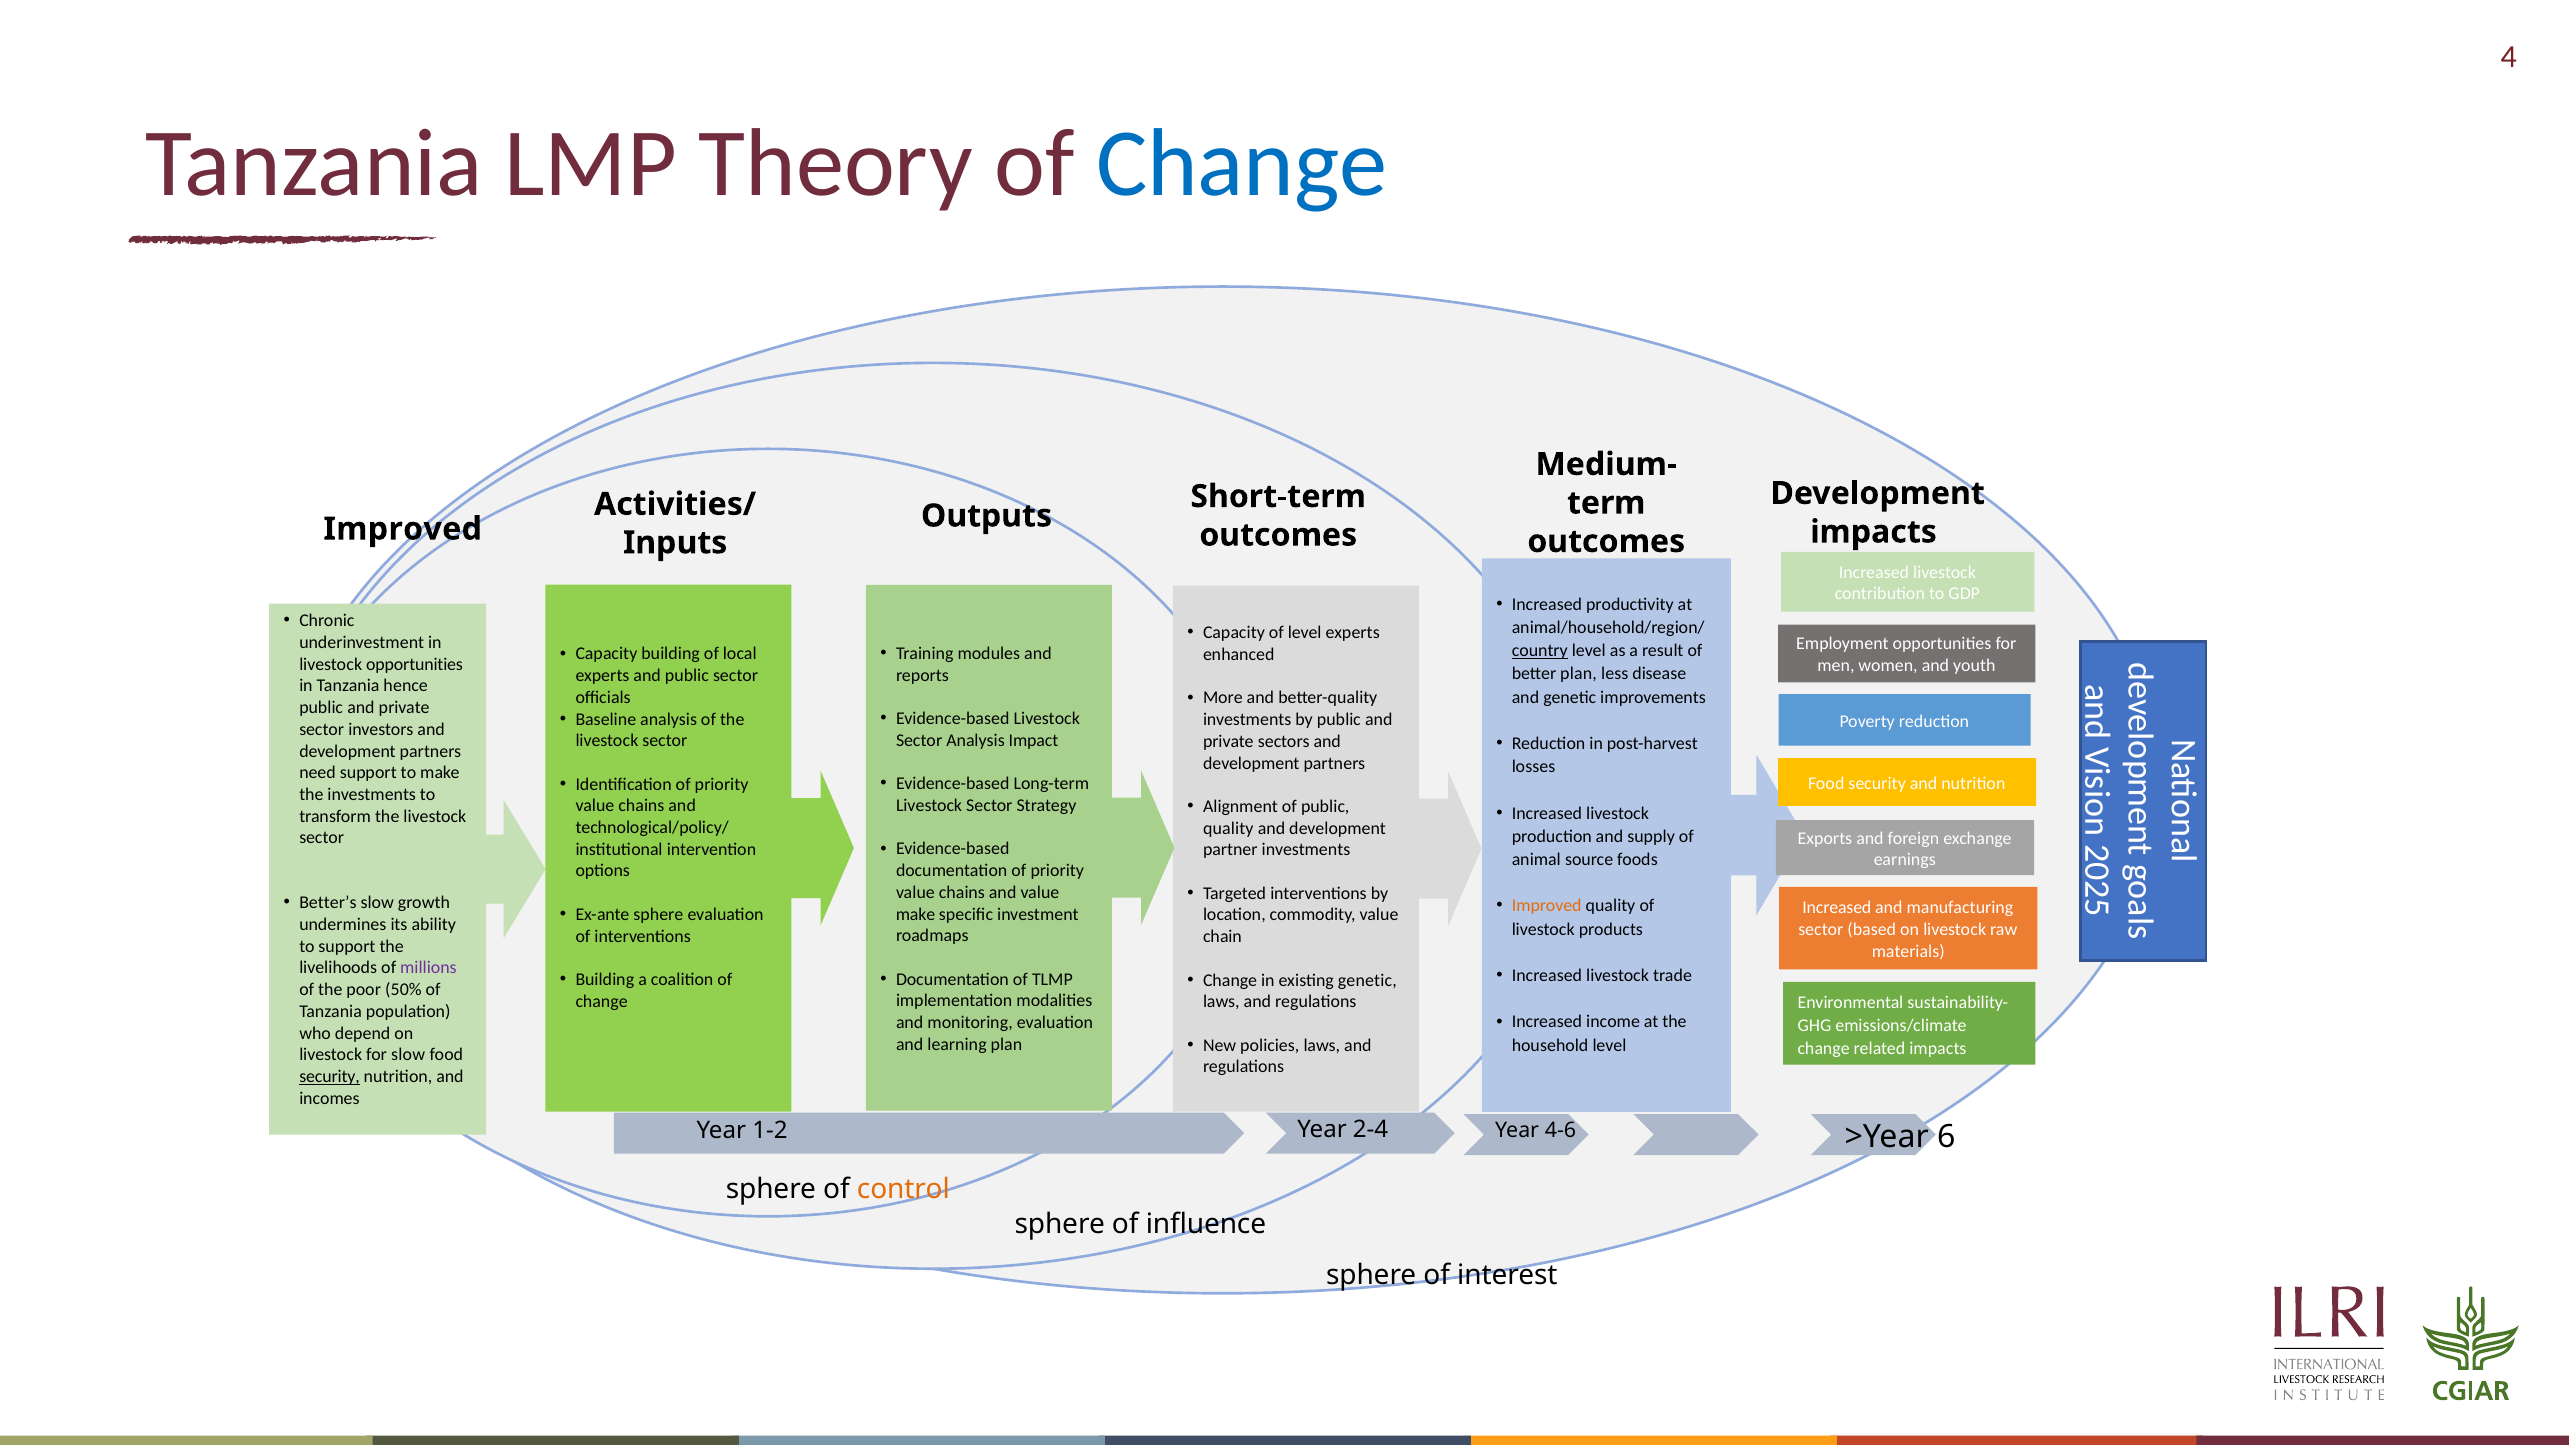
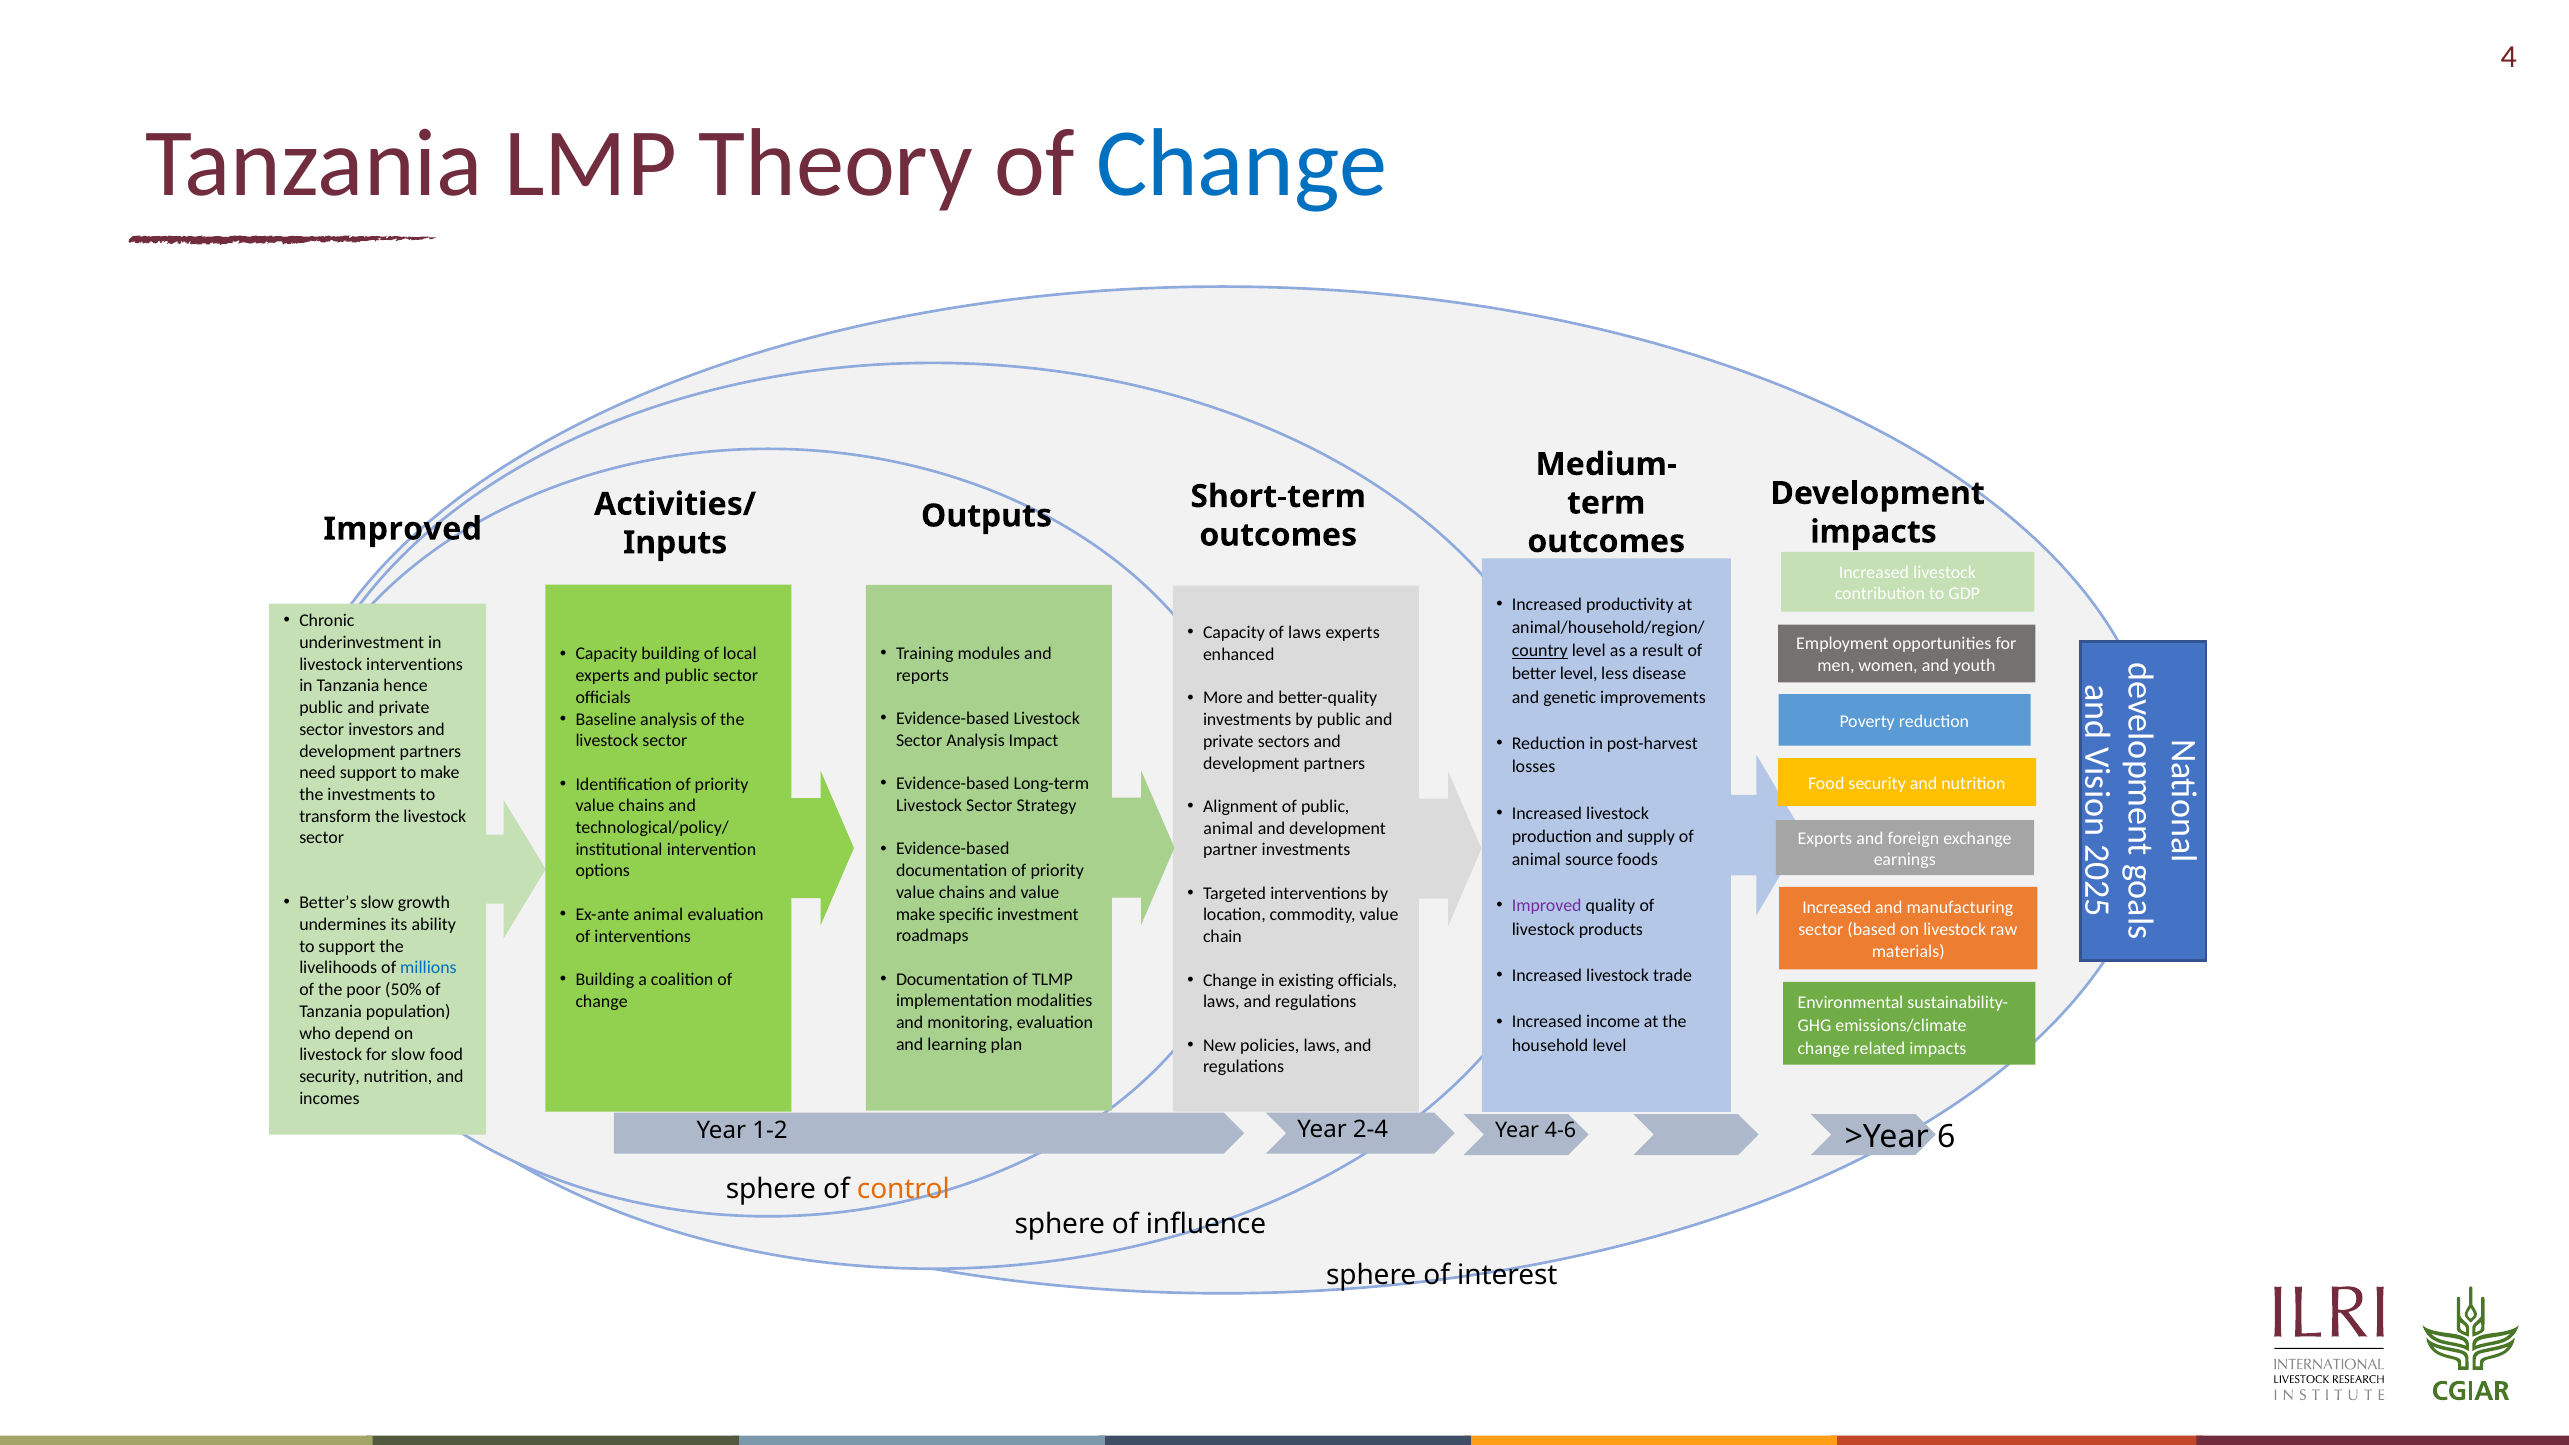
of level: level -> laws
livestock opportunities: opportunities -> interventions
better plan: plan -> level
quality at (1228, 828): quality -> animal
Improved at (1547, 906) colour: orange -> purple
Ex-ante sphere: sphere -> animal
millions colour: purple -> blue
existing genetic: genetic -> officials
security at (330, 1077) underline: present -> none
